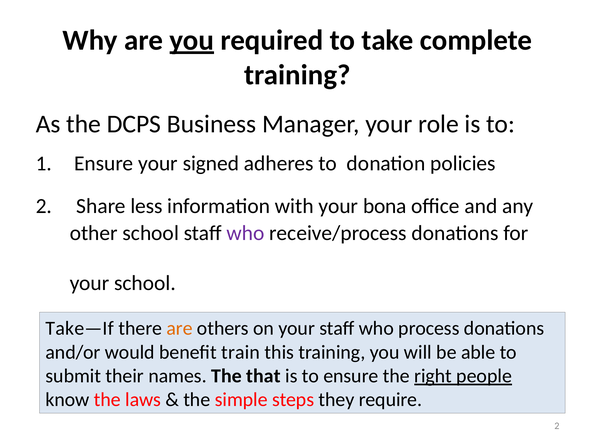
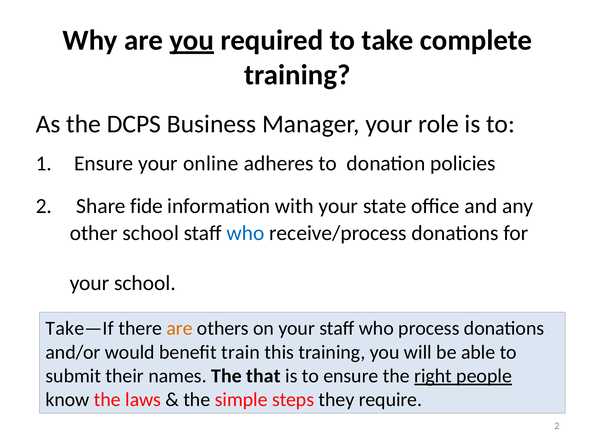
signed: signed -> online
less: less -> fide
bona: bona -> state
who at (245, 233) colour: purple -> blue
